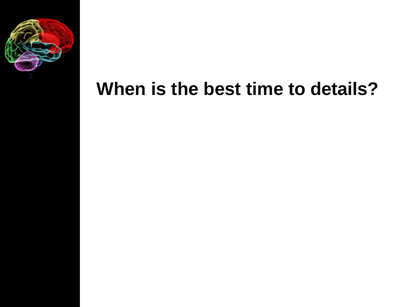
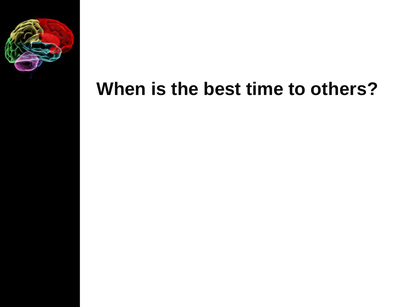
details: details -> others
